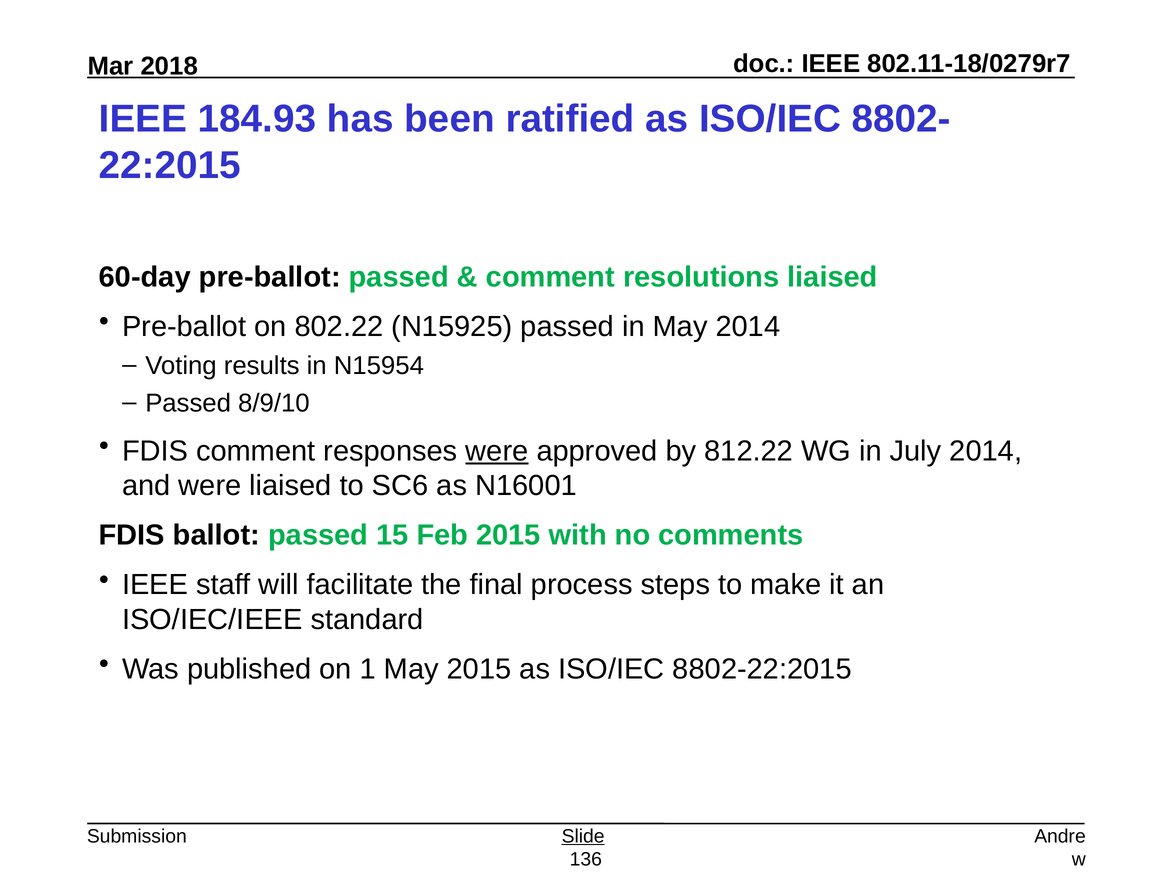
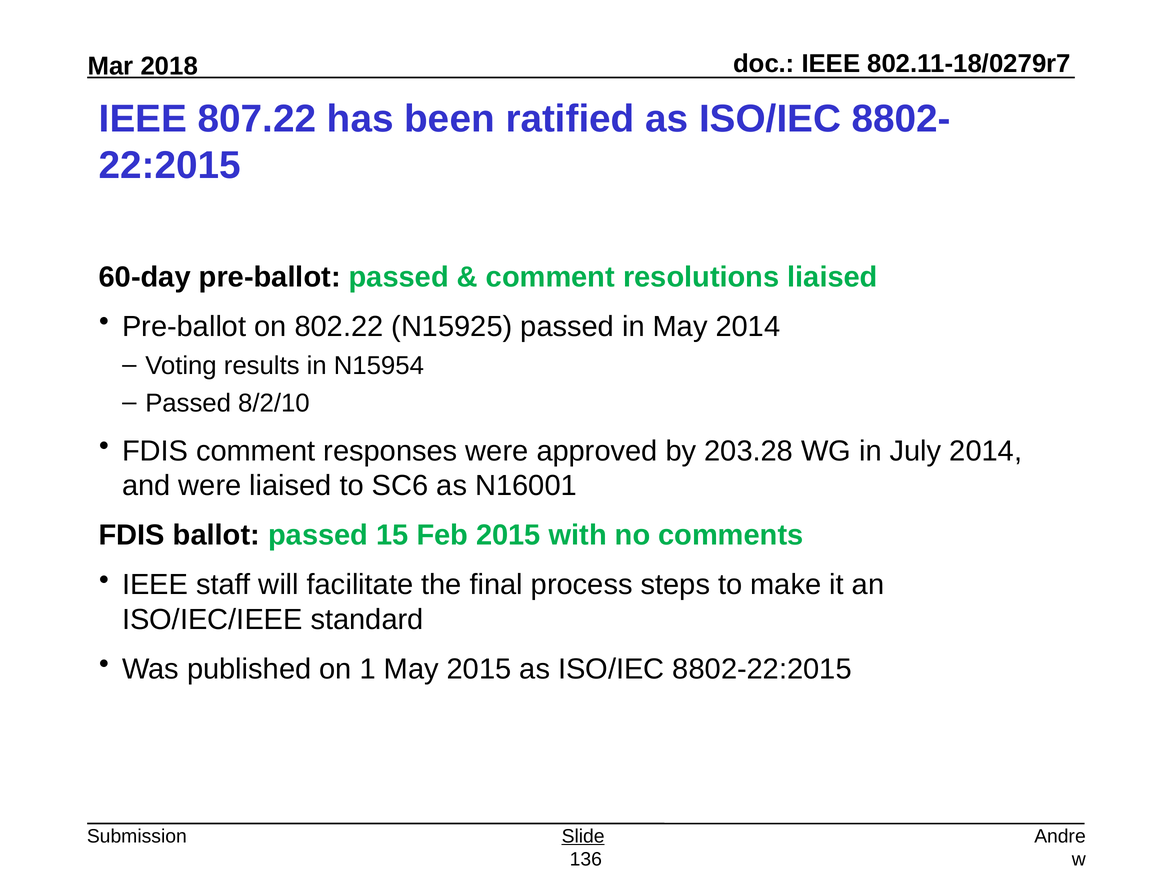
184.93: 184.93 -> 807.22
8/9/10: 8/9/10 -> 8/2/10
were at (497, 451) underline: present -> none
812.22: 812.22 -> 203.28
